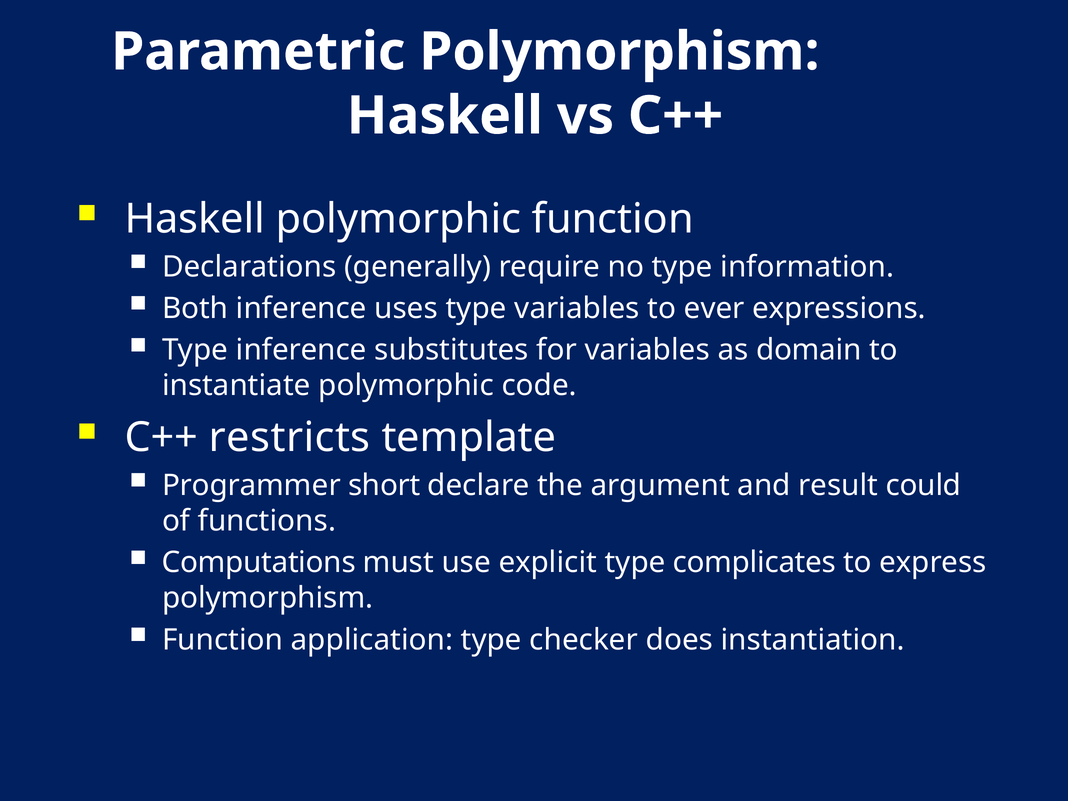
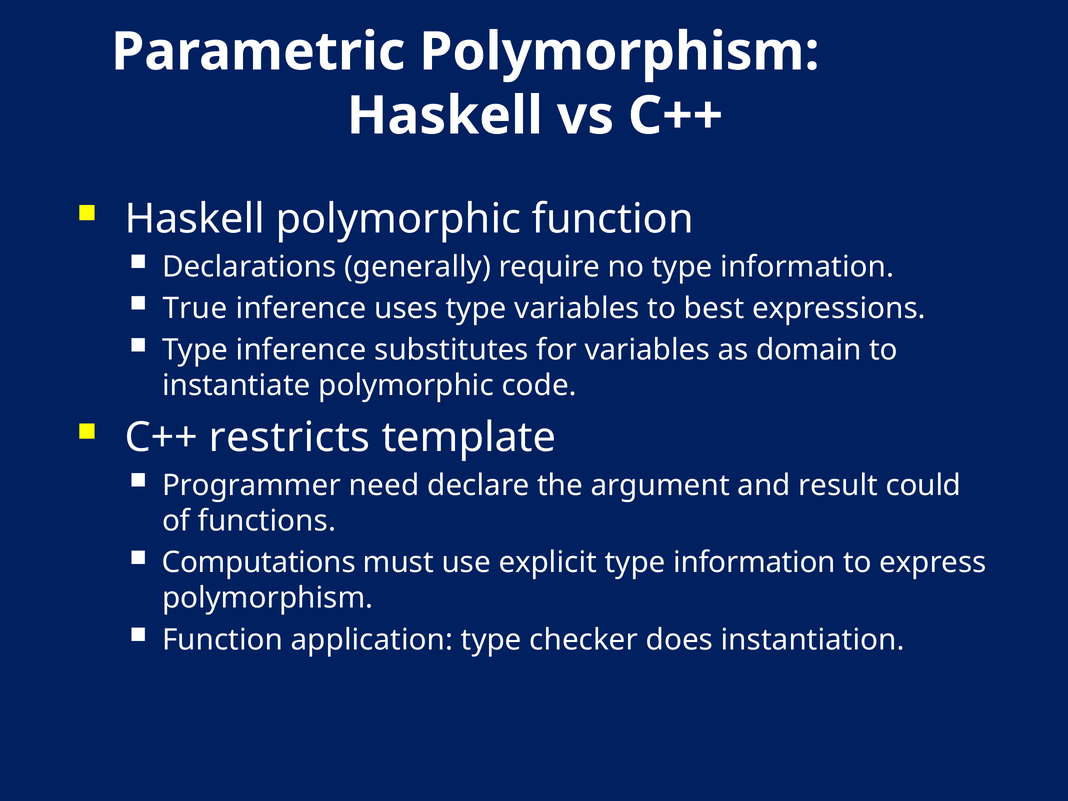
Both: Both -> True
ever: ever -> best
short: short -> need
explicit type complicates: complicates -> information
